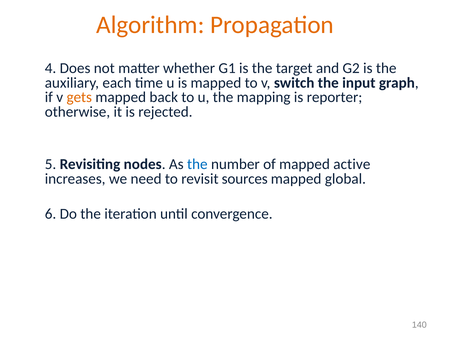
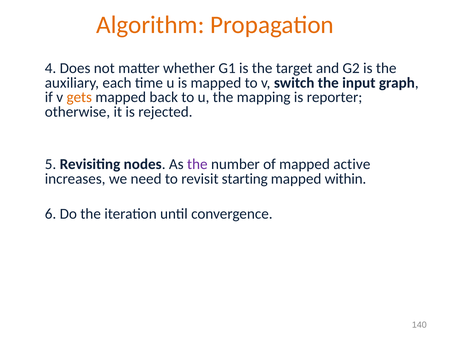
the at (197, 165) colour: blue -> purple
sources: sources -> starting
global: global -> within
